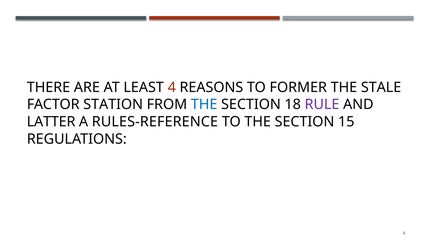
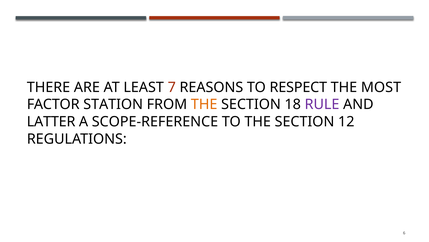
4: 4 -> 7
FORMER: FORMER -> RESPECT
STALE: STALE -> MOST
THE at (204, 104) colour: blue -> orange
RULES-REFERENCE: RULES-REFERENCE -> SCOPE-REFERENCE
15: 15 -> 12
